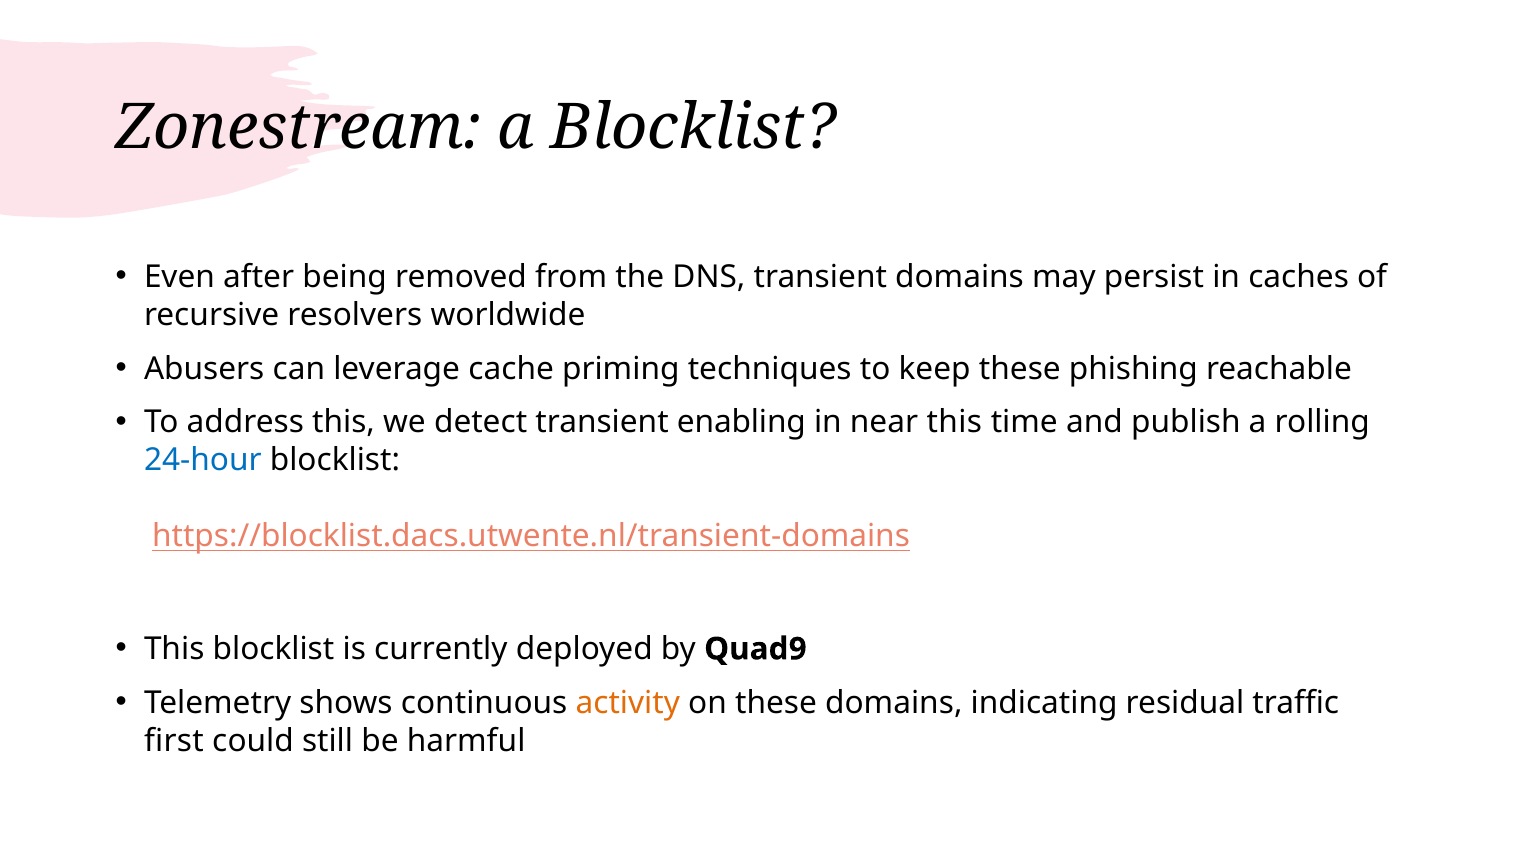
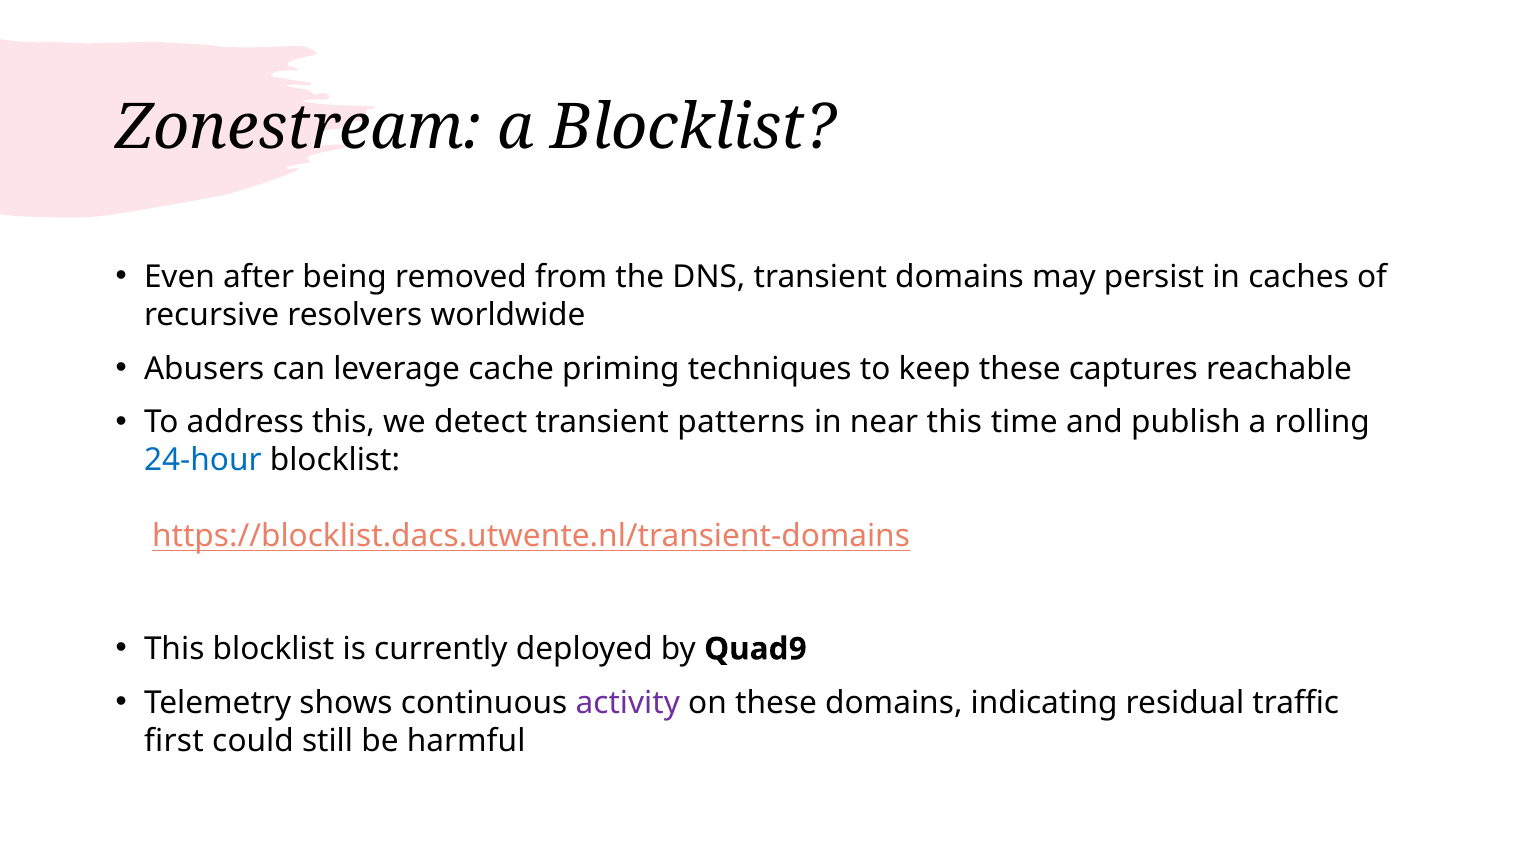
phishing: phishing -> captures
enabling: enabling -> patterns
activity colour: orange -> purple
